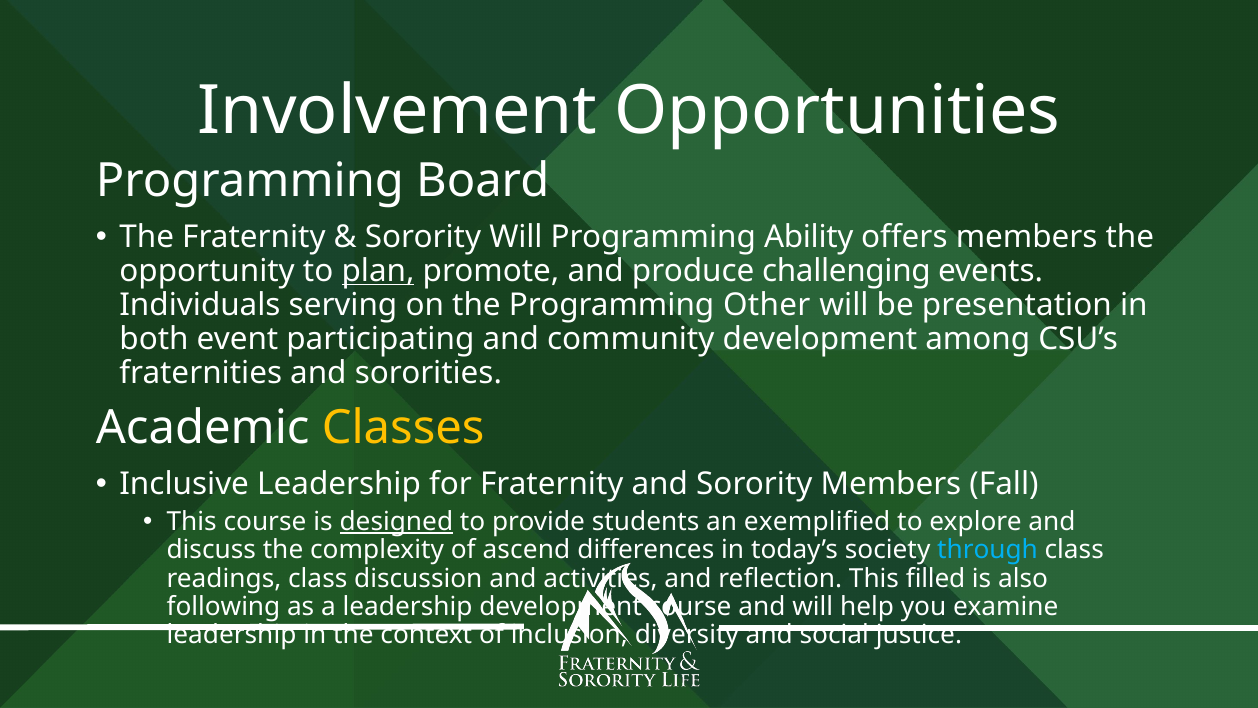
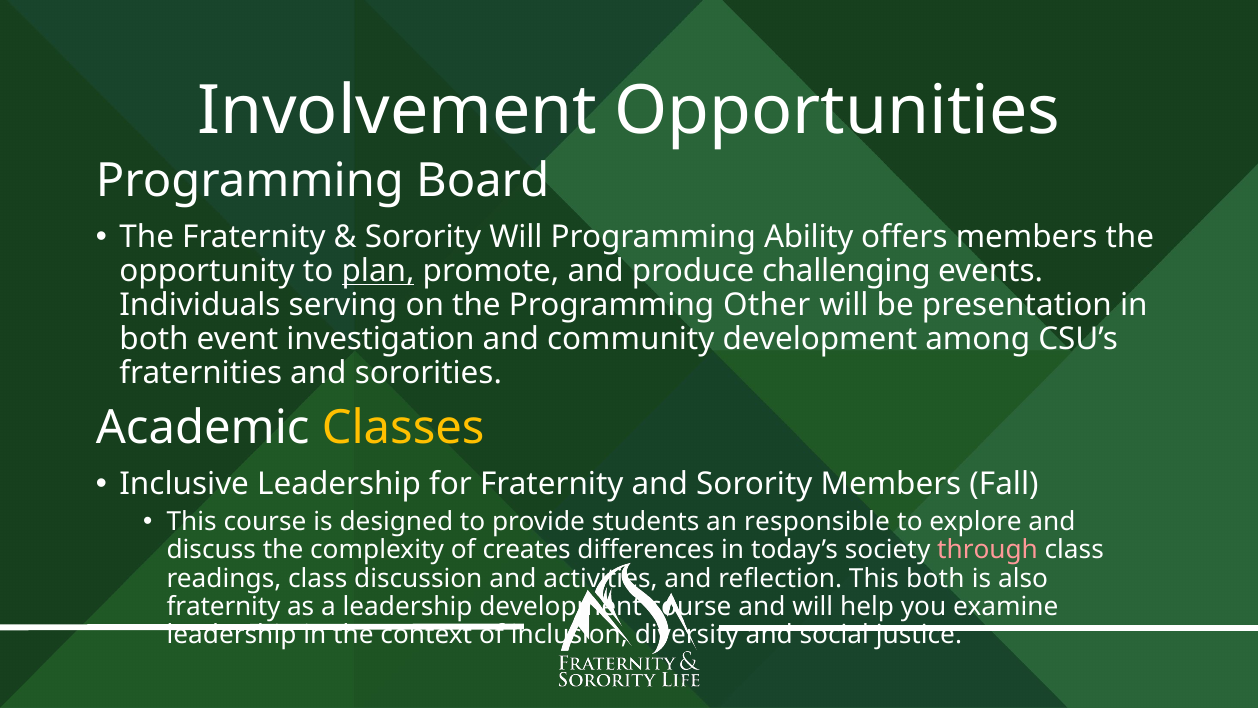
participating: participating -> investigation
designed underline: present -> none
exemplified: exemplified -> responsible
ascend: ascend -> creates
through colour: light blue -> pink
This filled: filled -> both
following at (223, 606): following -> fraternity
